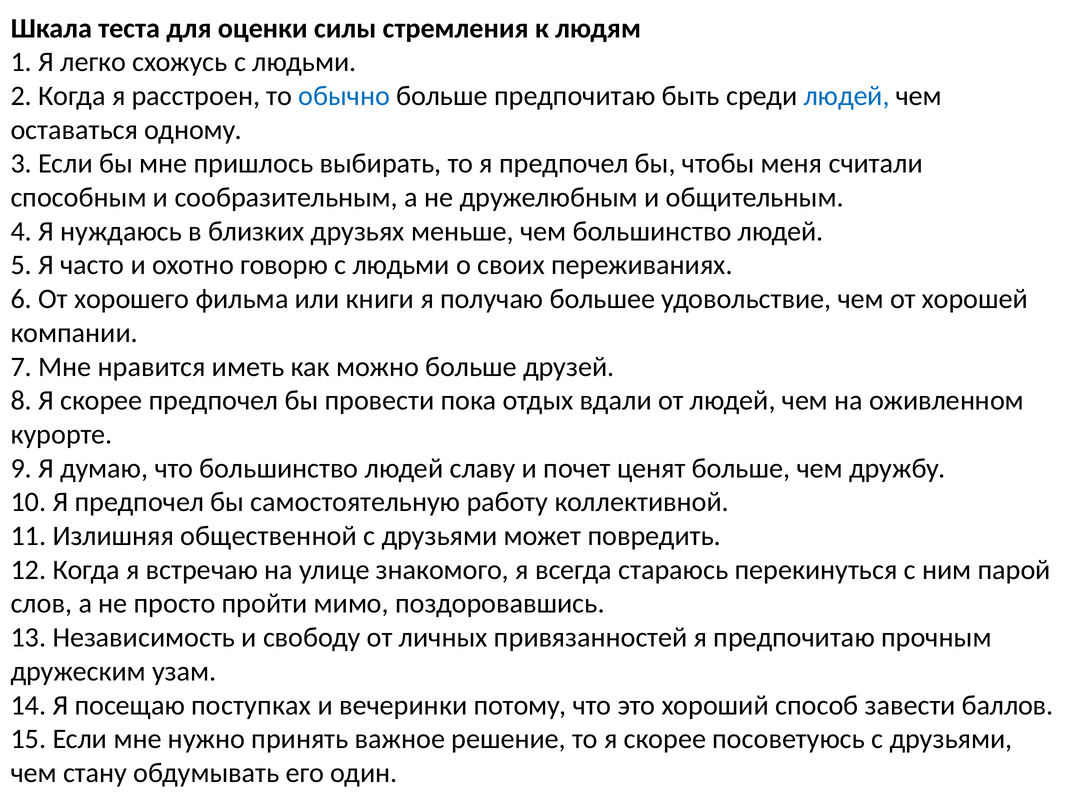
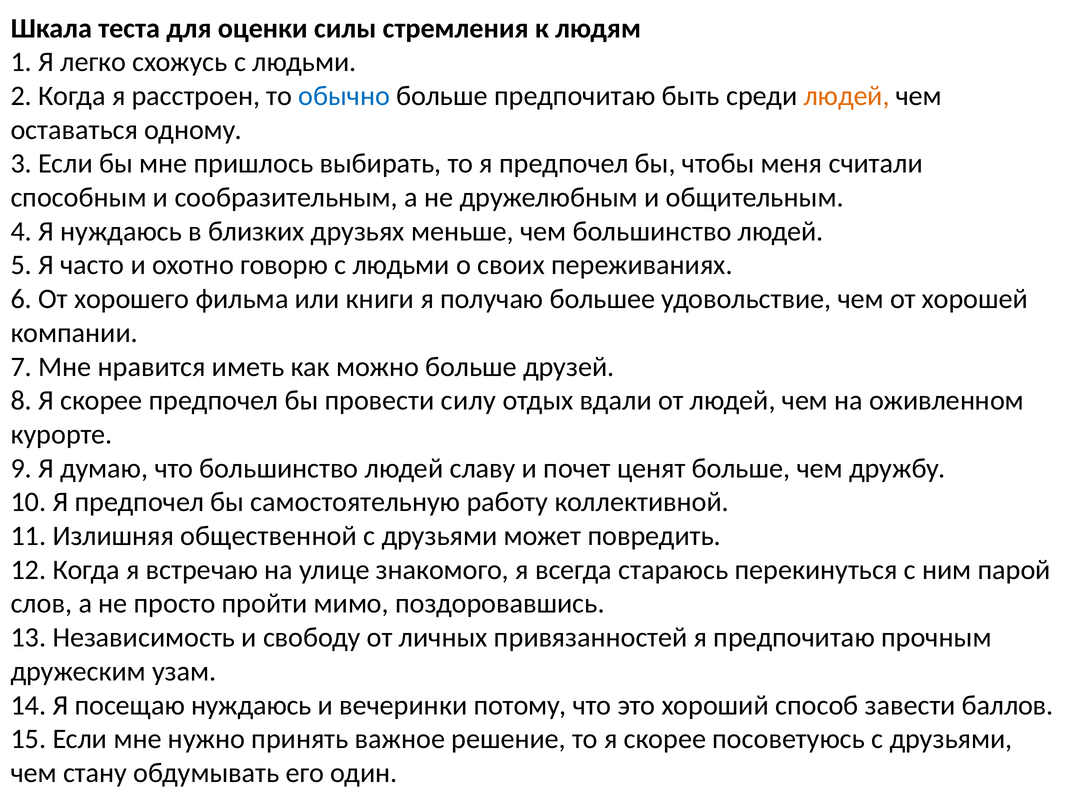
людей at (847, 96) colour: blue -> orange
пока: пока -> силу
посещаю поступках: поступках -> нуждаюсь
